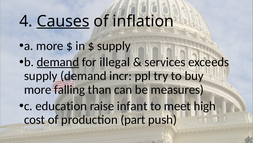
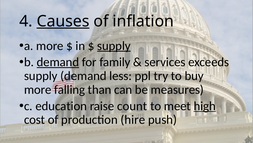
supply at (114, 46) underline: none -> present
illegal: illegal -> family
incr: incr -> less
infant: infant -> count
high underline: none -> present
part: part -> hire
